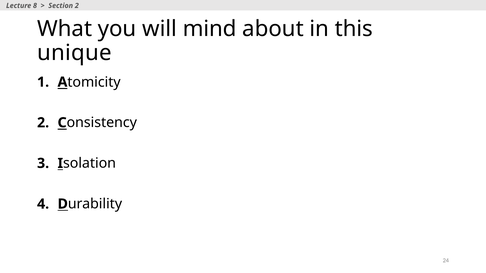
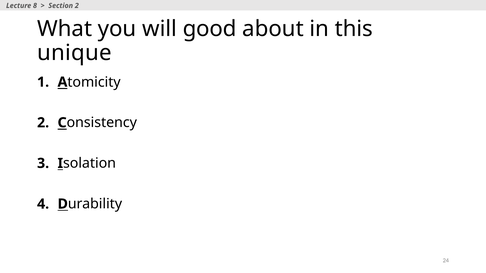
mind: mind -> good
